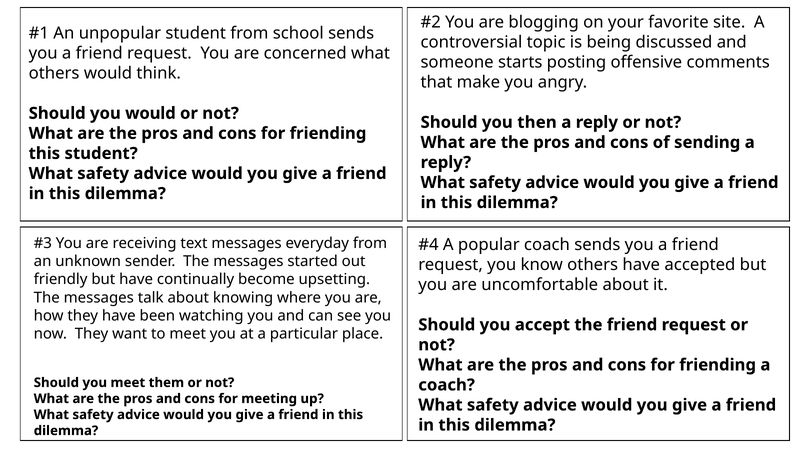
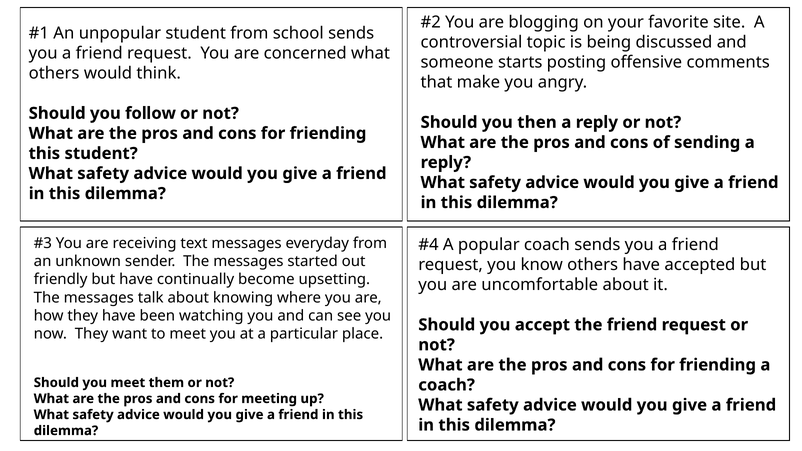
you would: would -> follow
